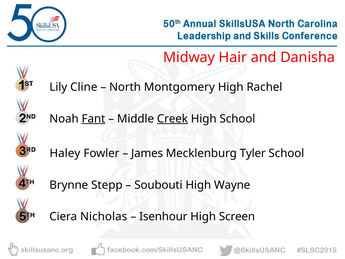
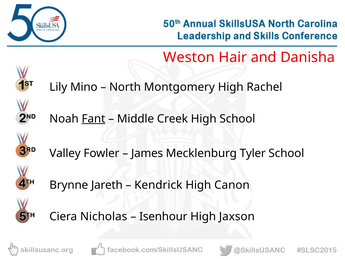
Midway: Midway -> Weston
Cline: Cline -> Mino
Creek underline: present -> none
Haley: Haley -> Valley
Stepp: Stepp -> Jareth
Soubouti: Soubouti -> Kendrick
Wayne: Wayne -> Canon
Screen: Screen -> Jaxson
